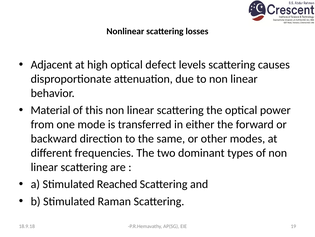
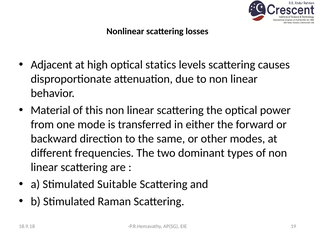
defect: defect -> statics
Reached: Reached -> Suitable
